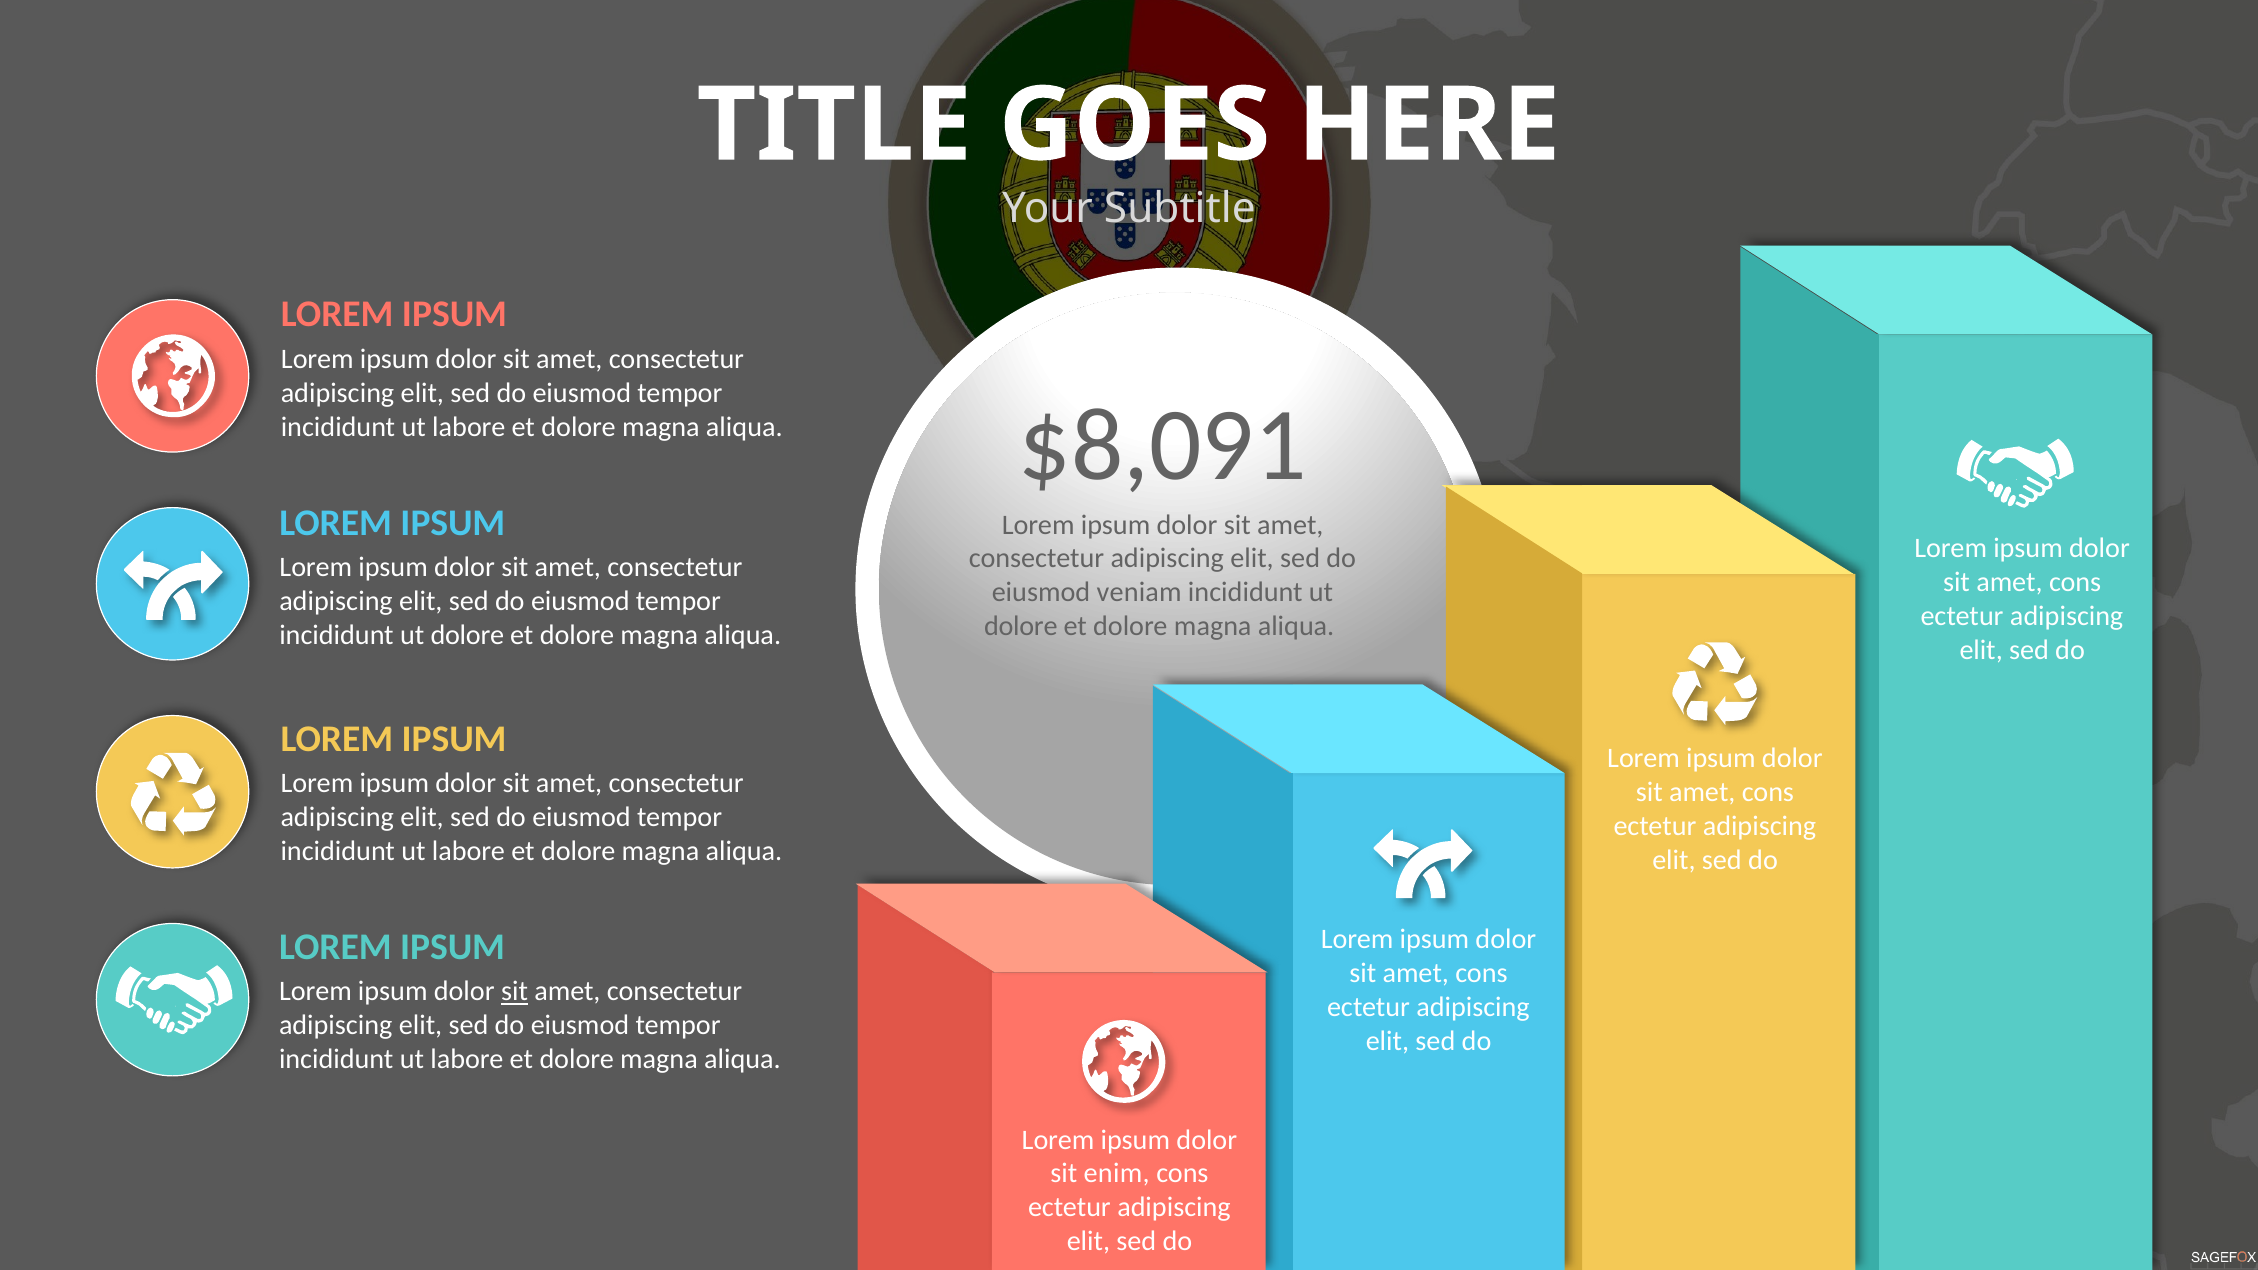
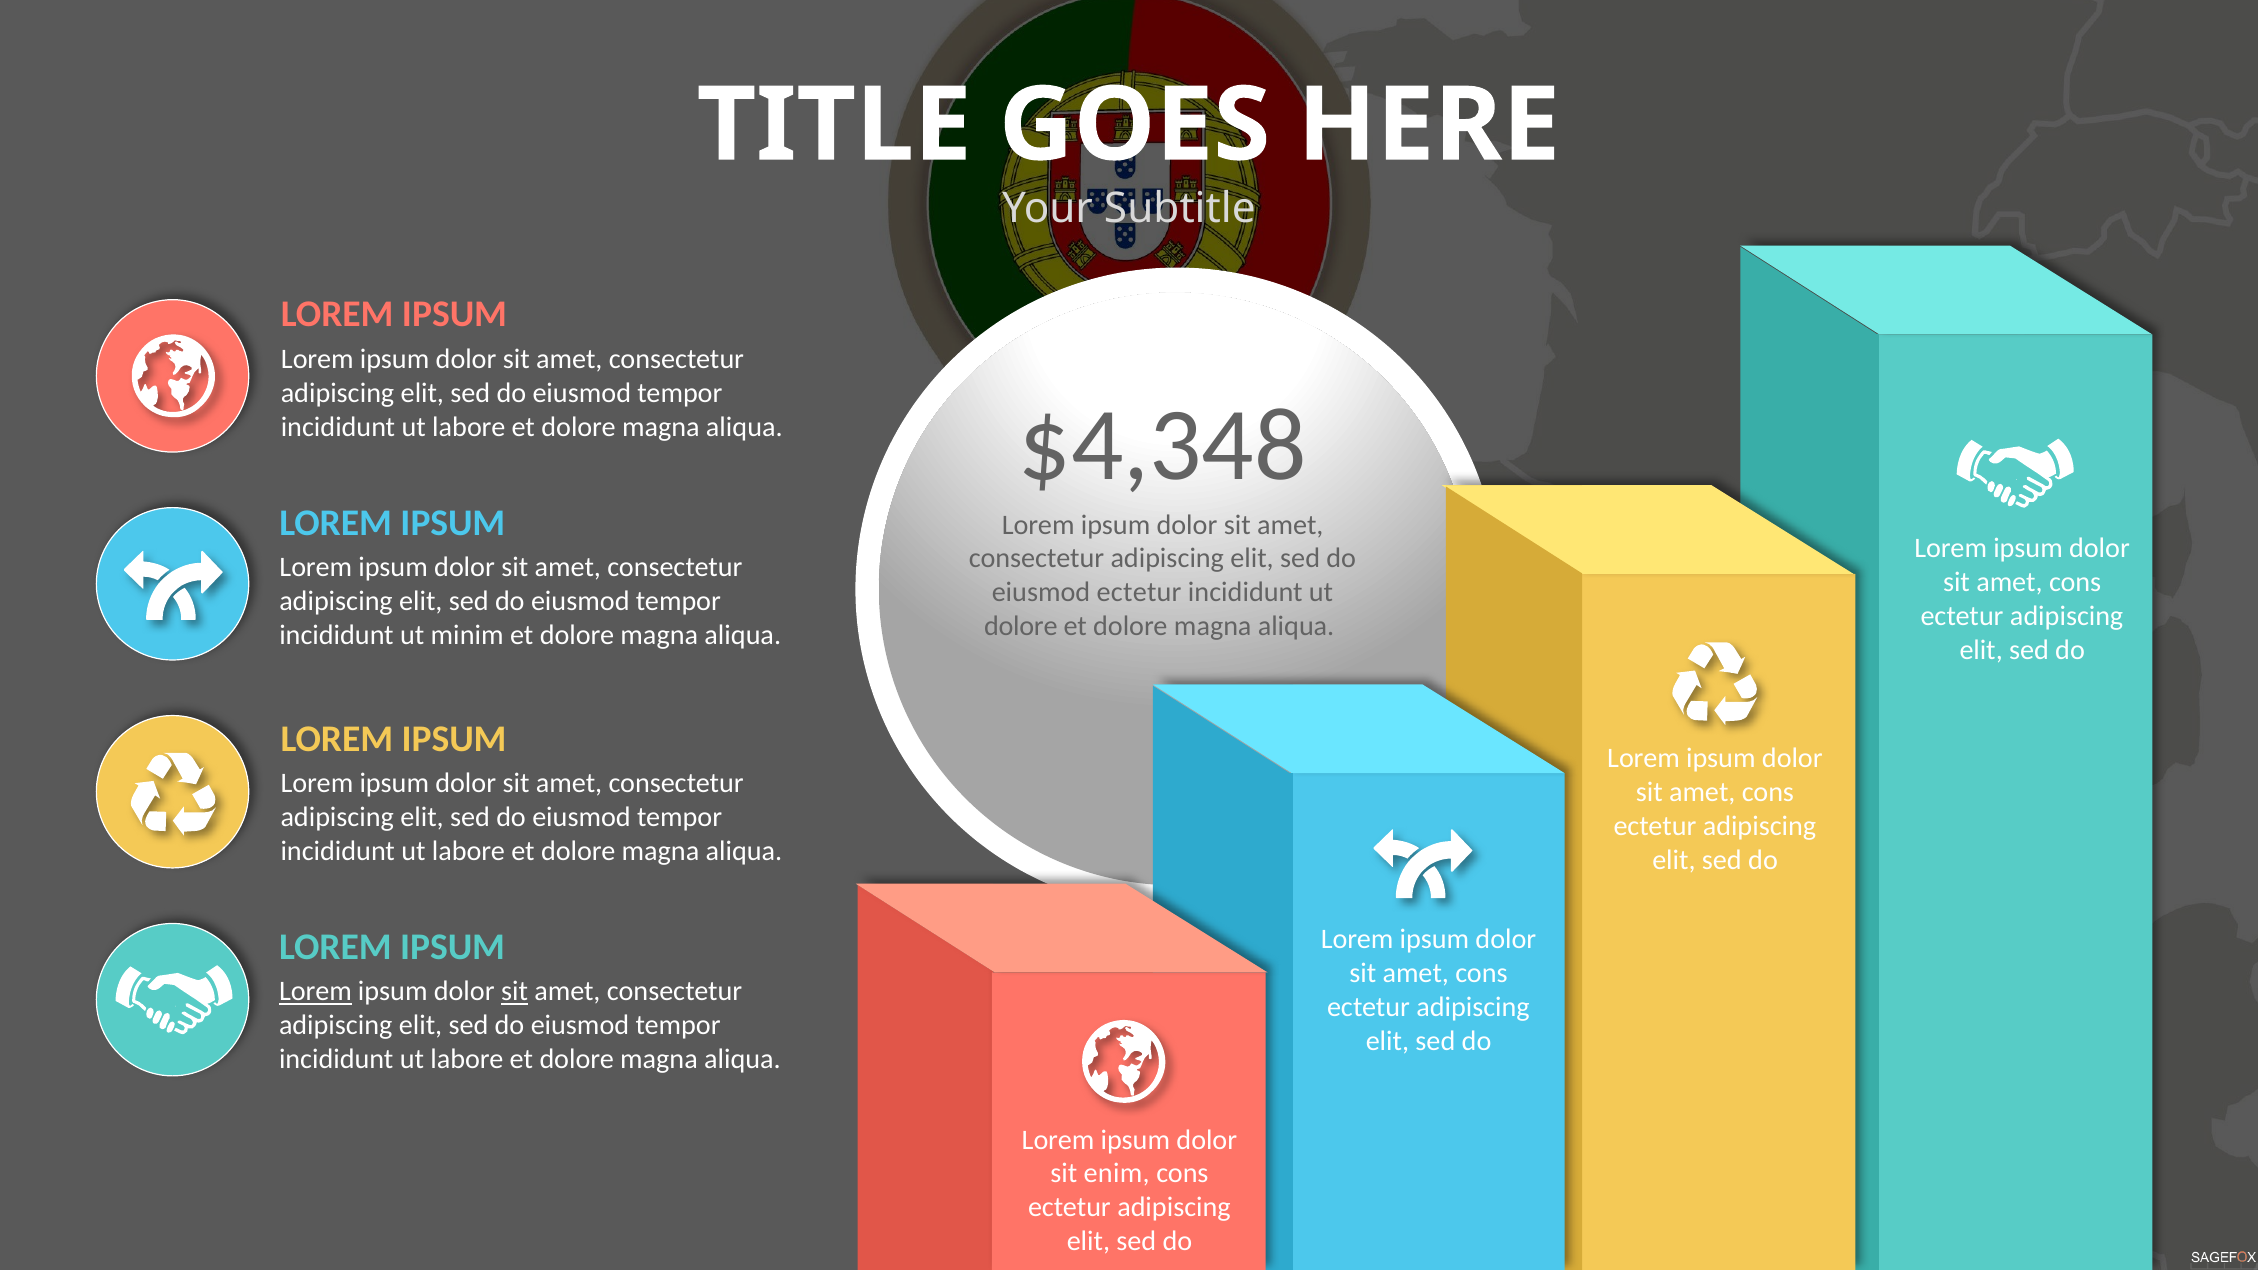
$8,091: $8,091 -> $4,348
eiusmod veniam: veniam -> ectetur
dolore at (467, 635): dolore -> minim
Lorem at (315, 992) underline: none -> present
